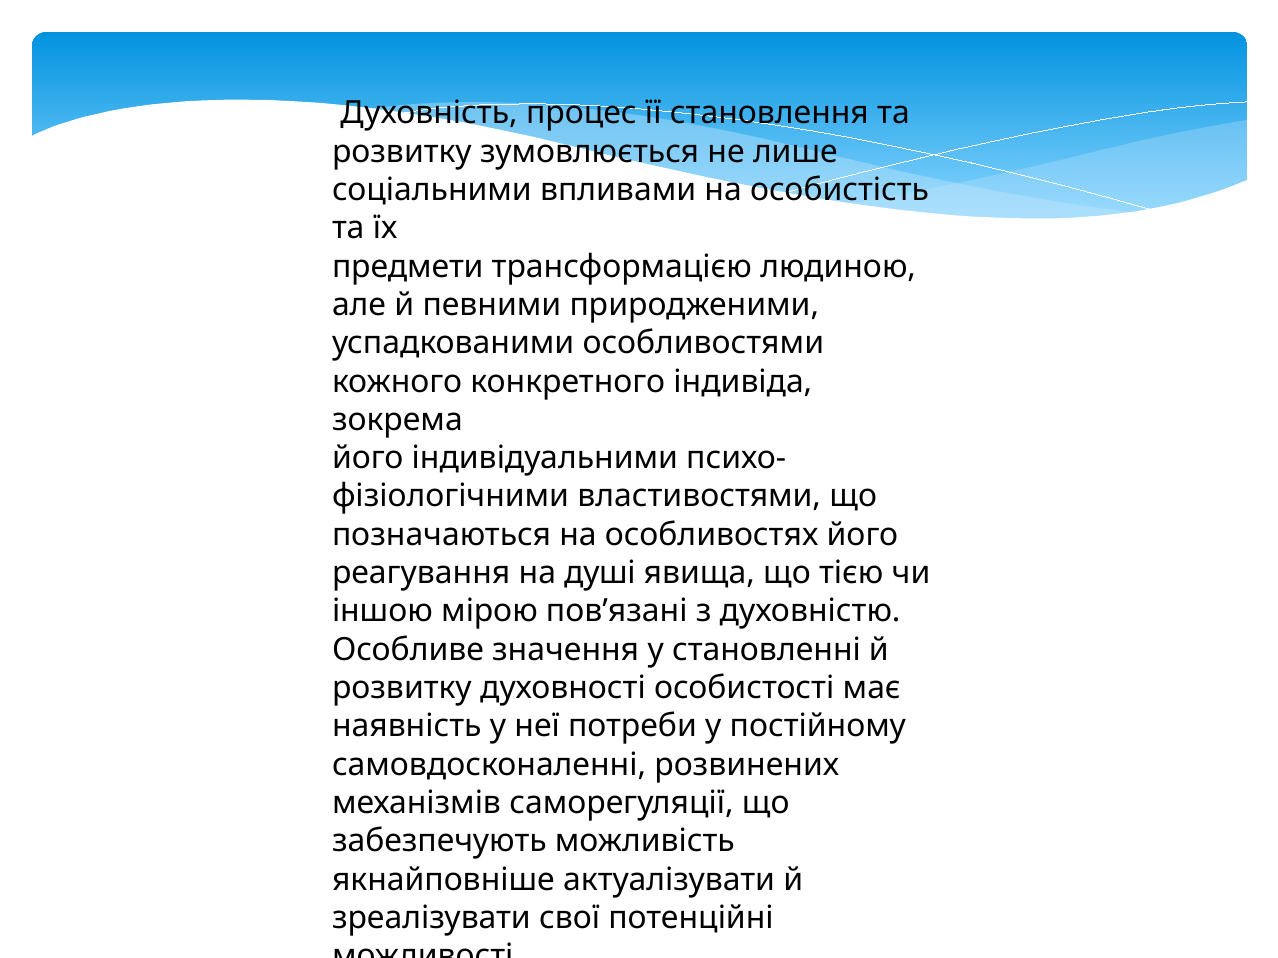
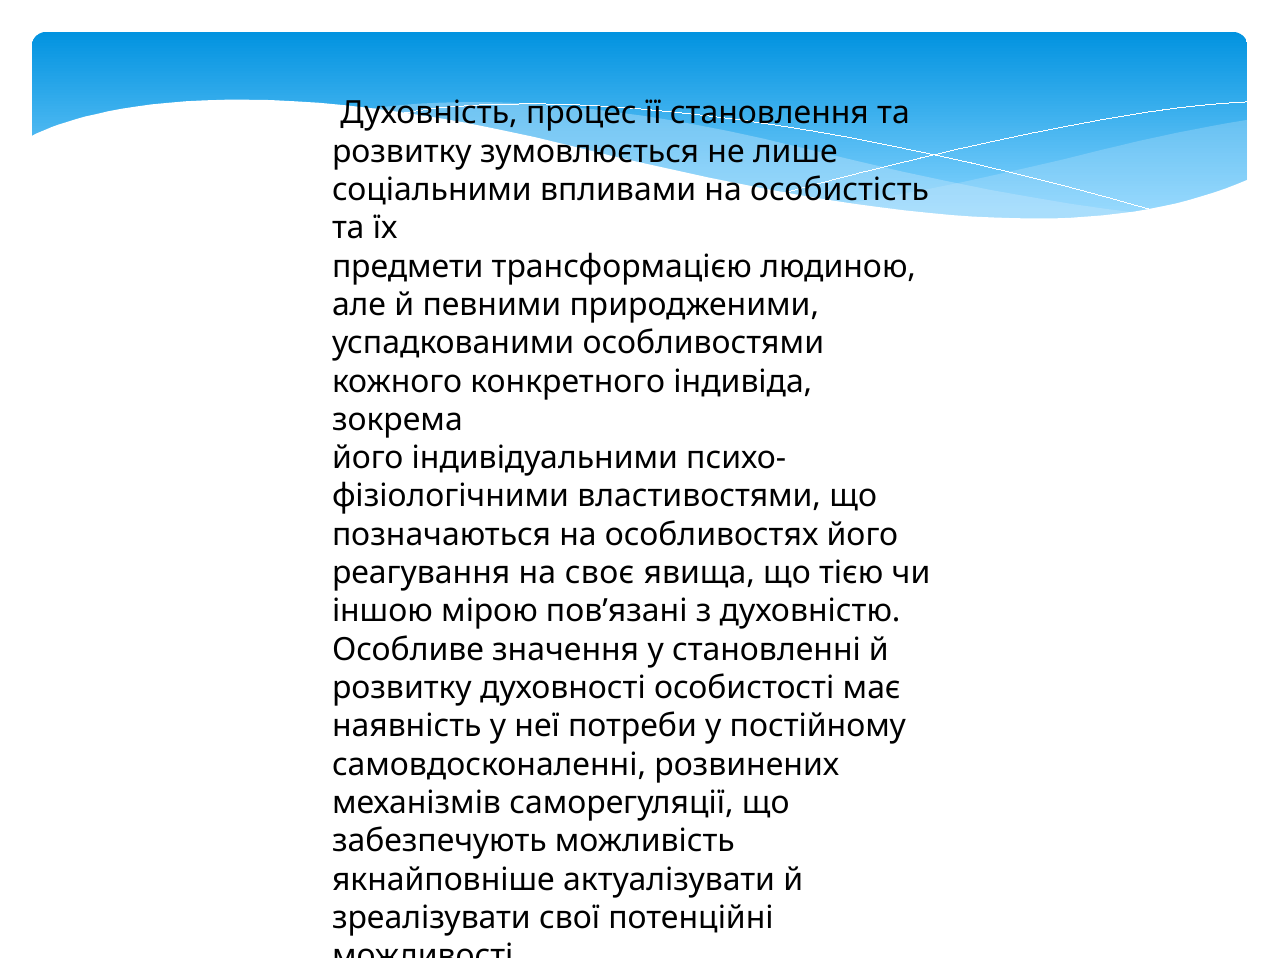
душі: душі -> своє
